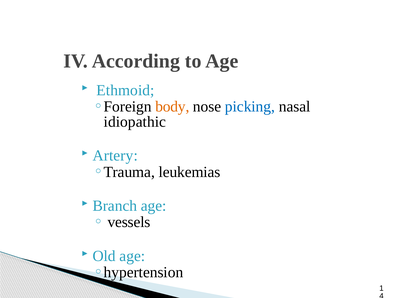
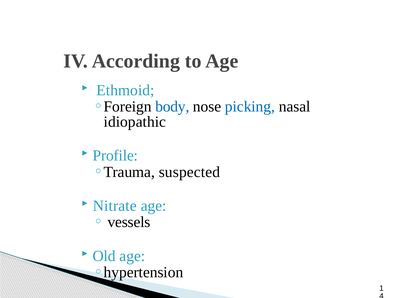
body colour: orange -> blue
Artery: Artery -> Profile
leukemias: leukemias -> suspected
Branch: Branch -> Nitrate
